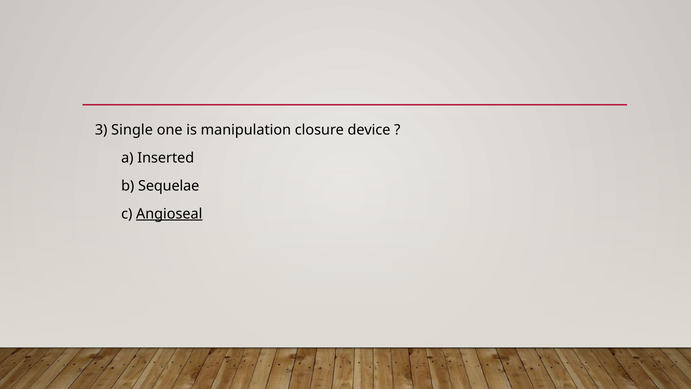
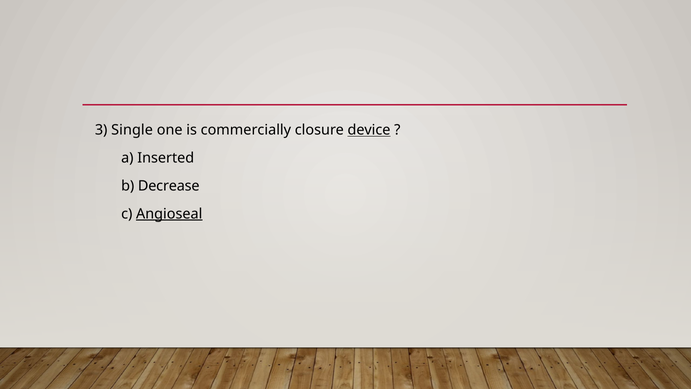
manipulation: manipulation -> commercially
device underline: none -> present
Sequelae: Sequelae -> Decrease
